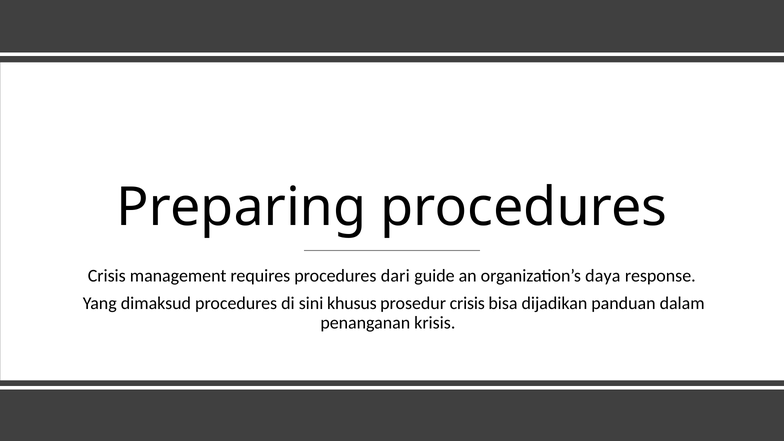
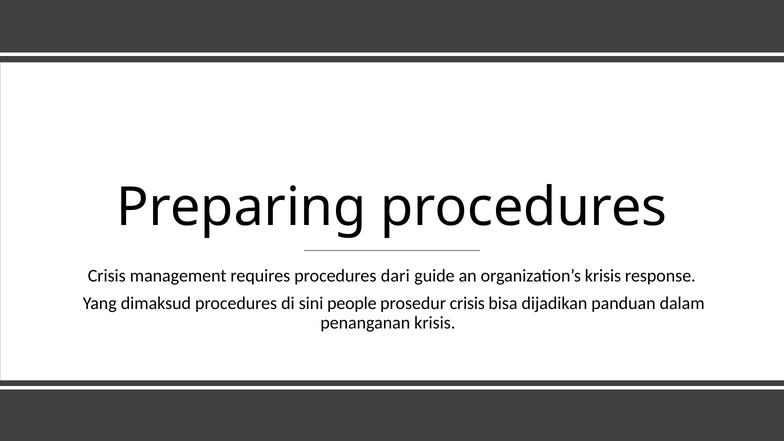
organization’s daya: daya -> krisis
khusus: khusus -> people
